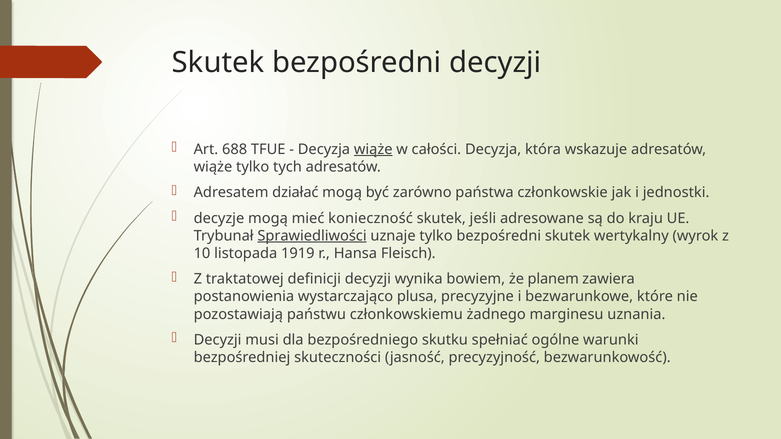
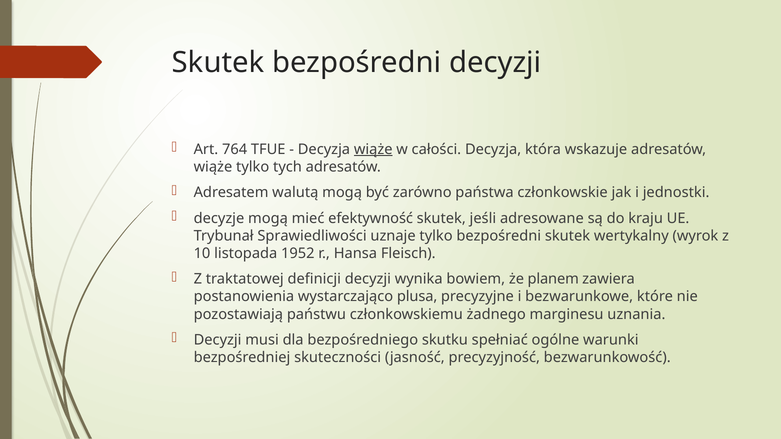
688: 688 -> 764
działać: działać -> walutą
konieczność: konieczność -> efektywność
Sprawiedliwości underline: present -> none
1919: 1919 -> 1952
